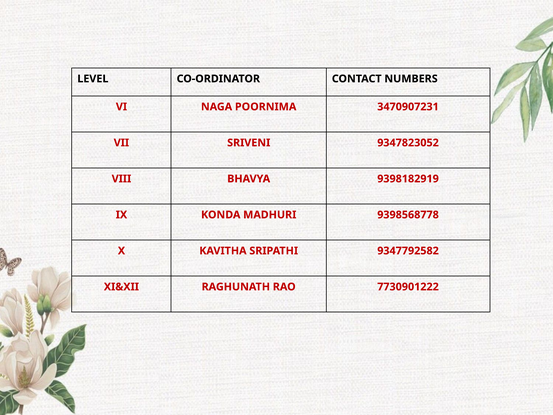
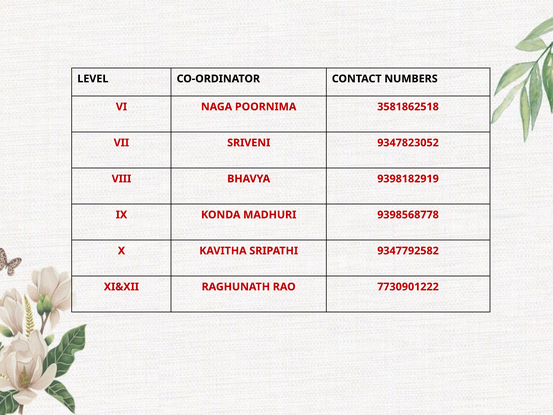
3470907231: 3470907231 -> 3581862518
